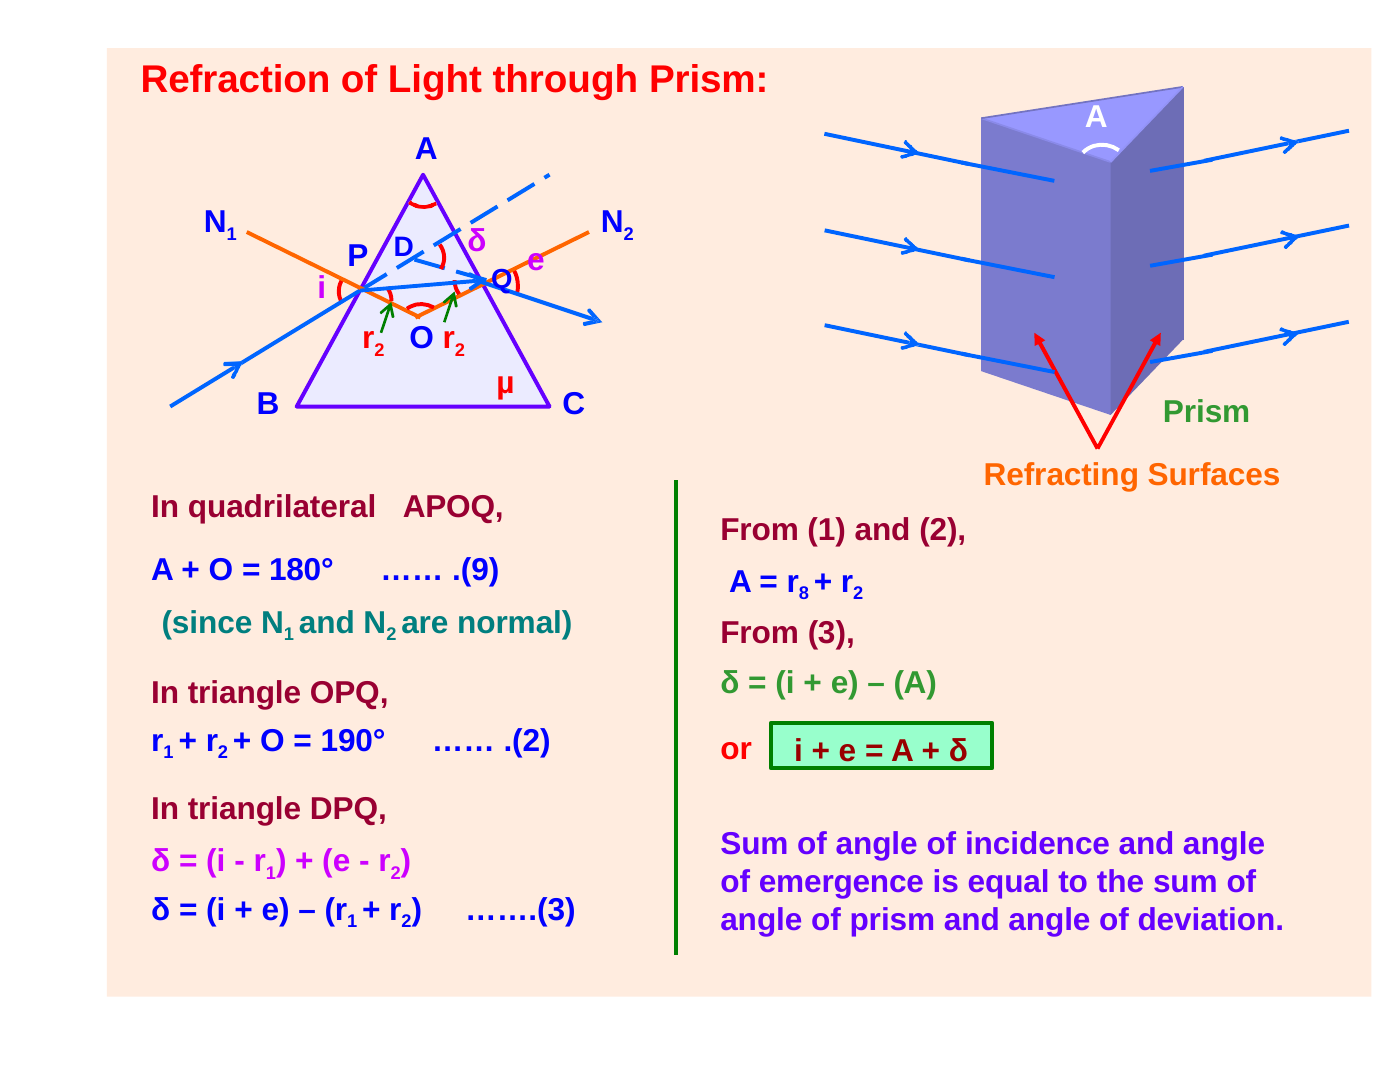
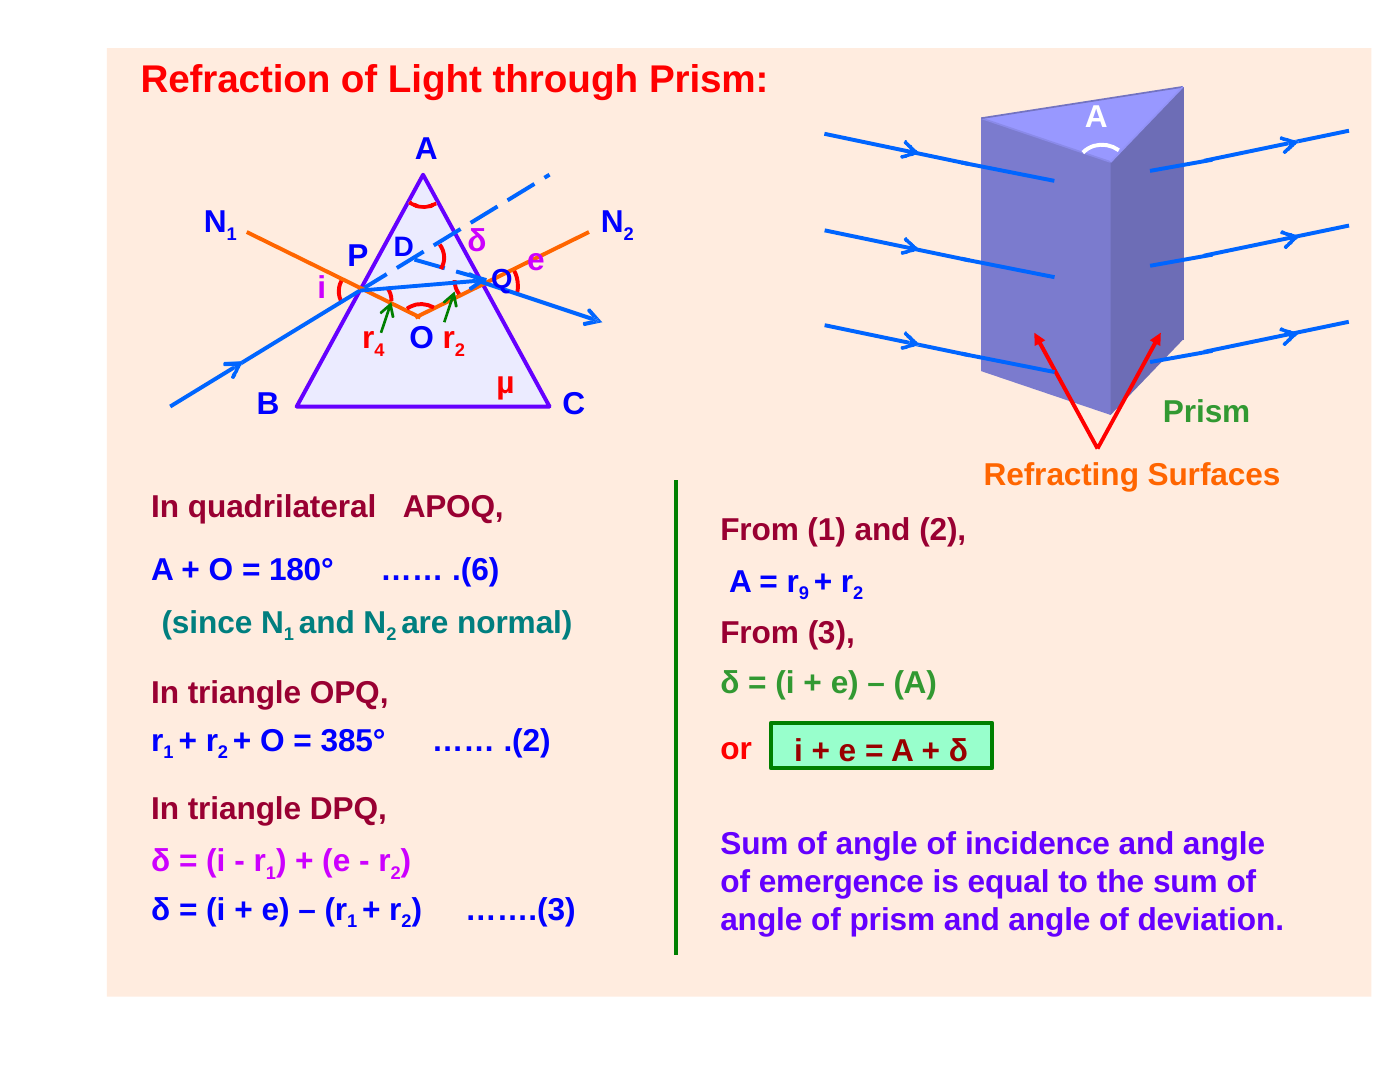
2 at (379, 350): 2 -> 4
.(9: .(9 -> .(6
8: 8 -> 9
190°: 190° -> 385°
